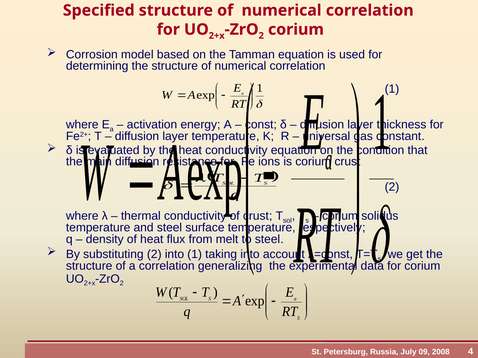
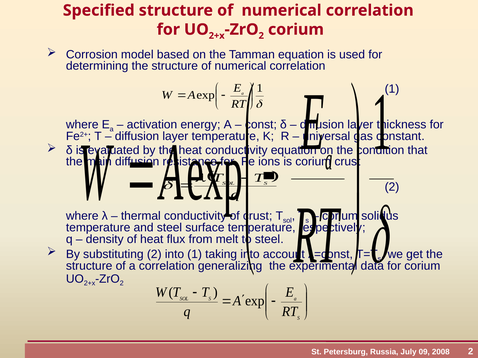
2008 4: 4 -> 2
